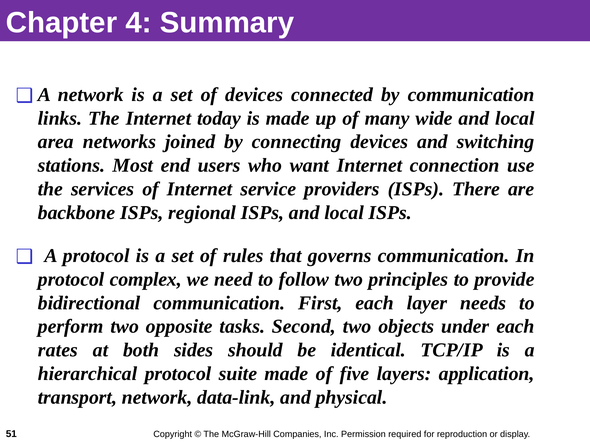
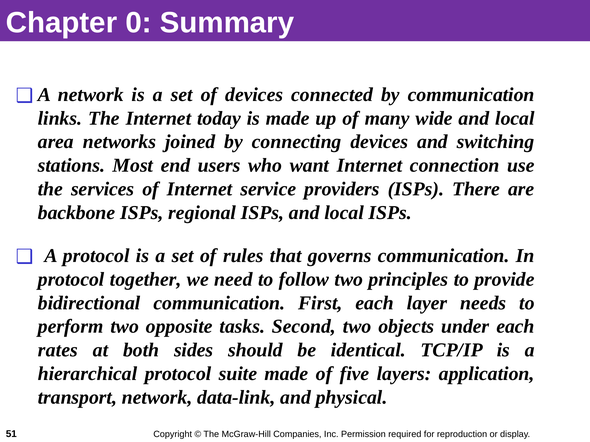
4: 4 -> 0
complex: complex -> together
